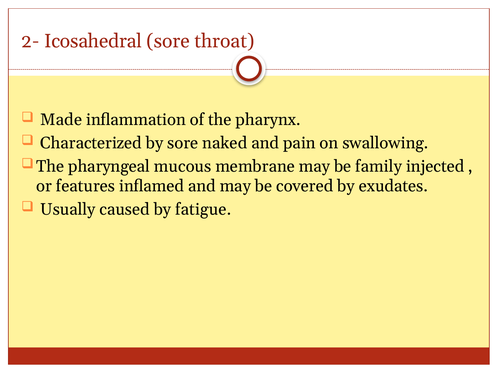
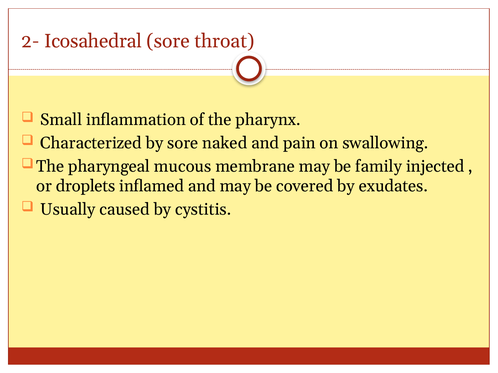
Made: Made -> Small
features: features -> droplets
fatigue: fatigue -> cystitis
